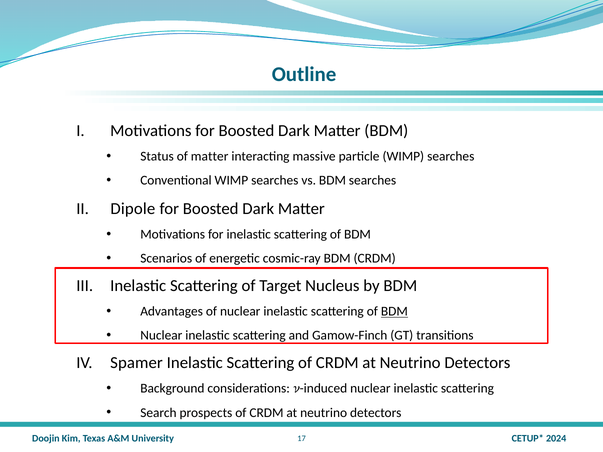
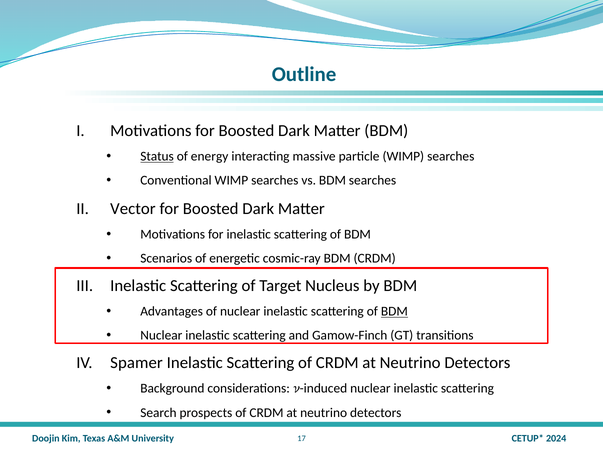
Status underline: none -> present
of matter: matter -> energy
Dipole: Dipole -> Vector
